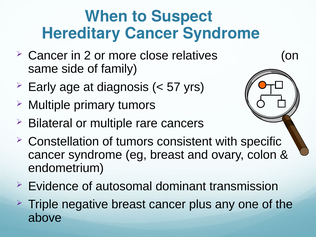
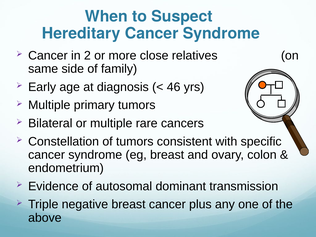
57: 57 -> 46
